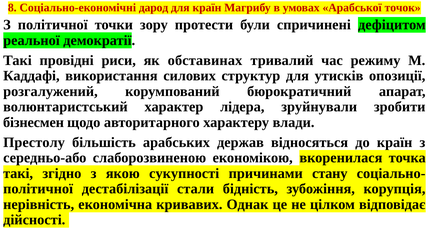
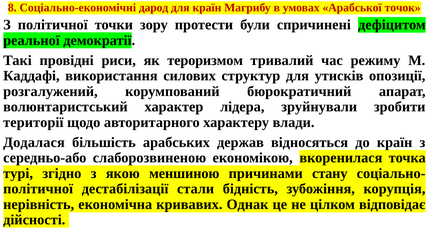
обставинах: обставинах -> тероризмом
бізнесмен: бізнесмен -> території
Престолу: Престолу -> Додалася
такі at (18, 173): такі -> турі
сукупності: сукупності -> меншиною
